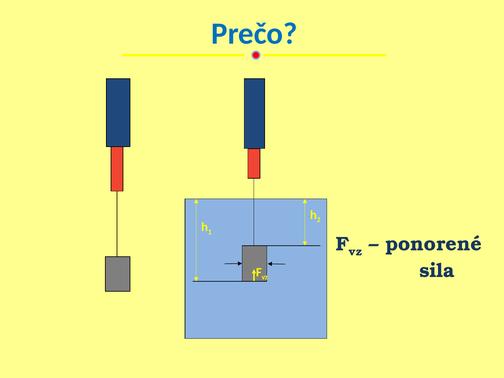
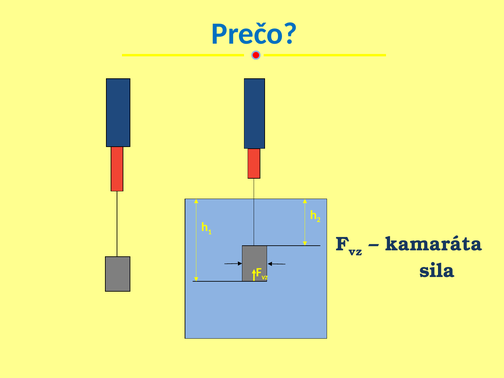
ponorené: ponorené -> kamaráta
